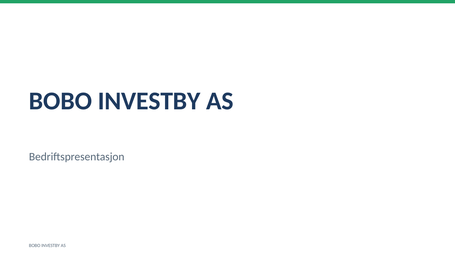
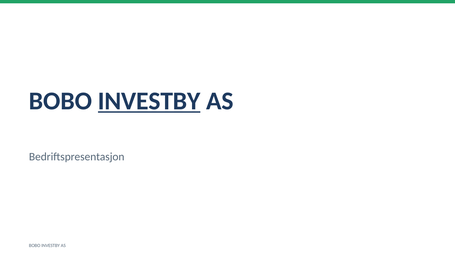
INVESTBY at (149, 101) underline: none -> present
